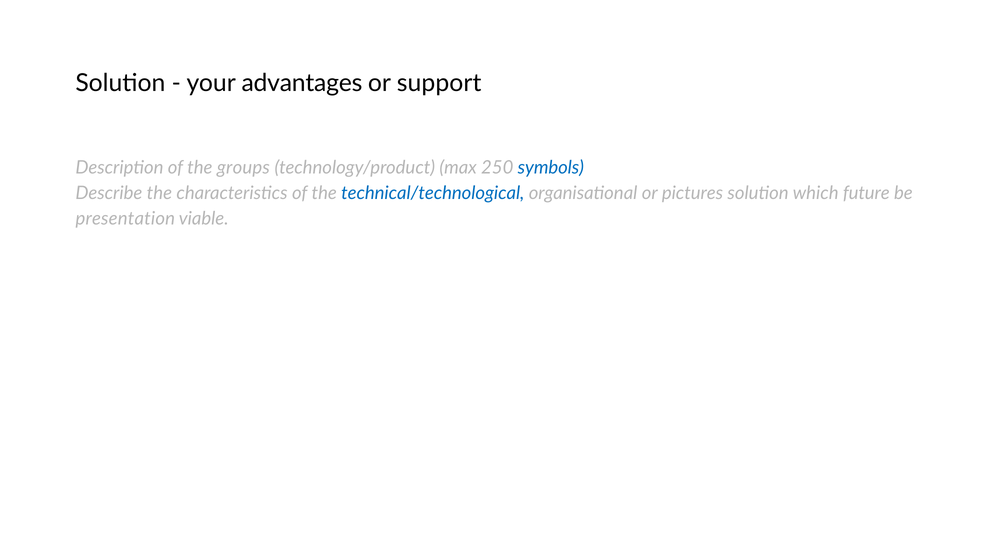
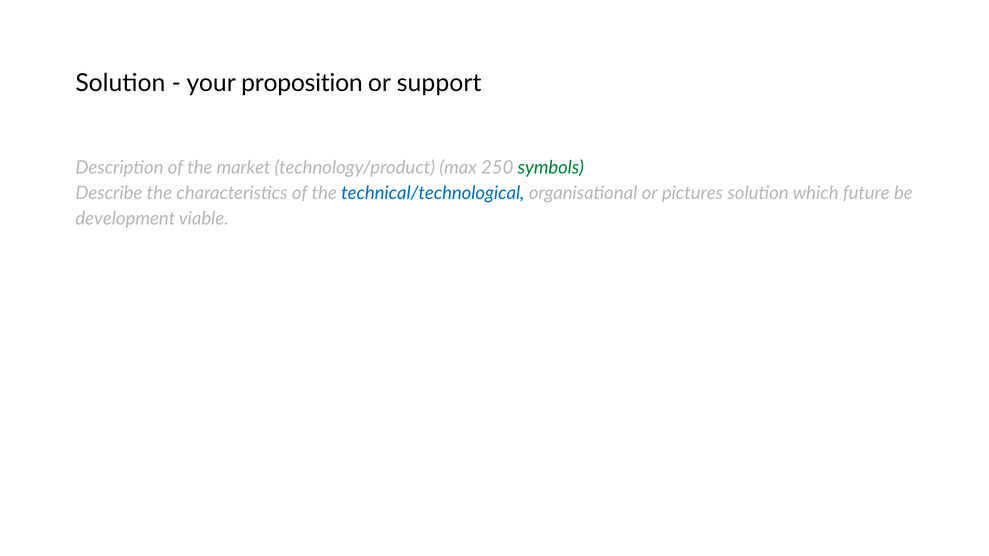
advantages: advantages -> proposition
groups: groups -> market
symbols colour: blue -> green
presentation: presentation -> development
